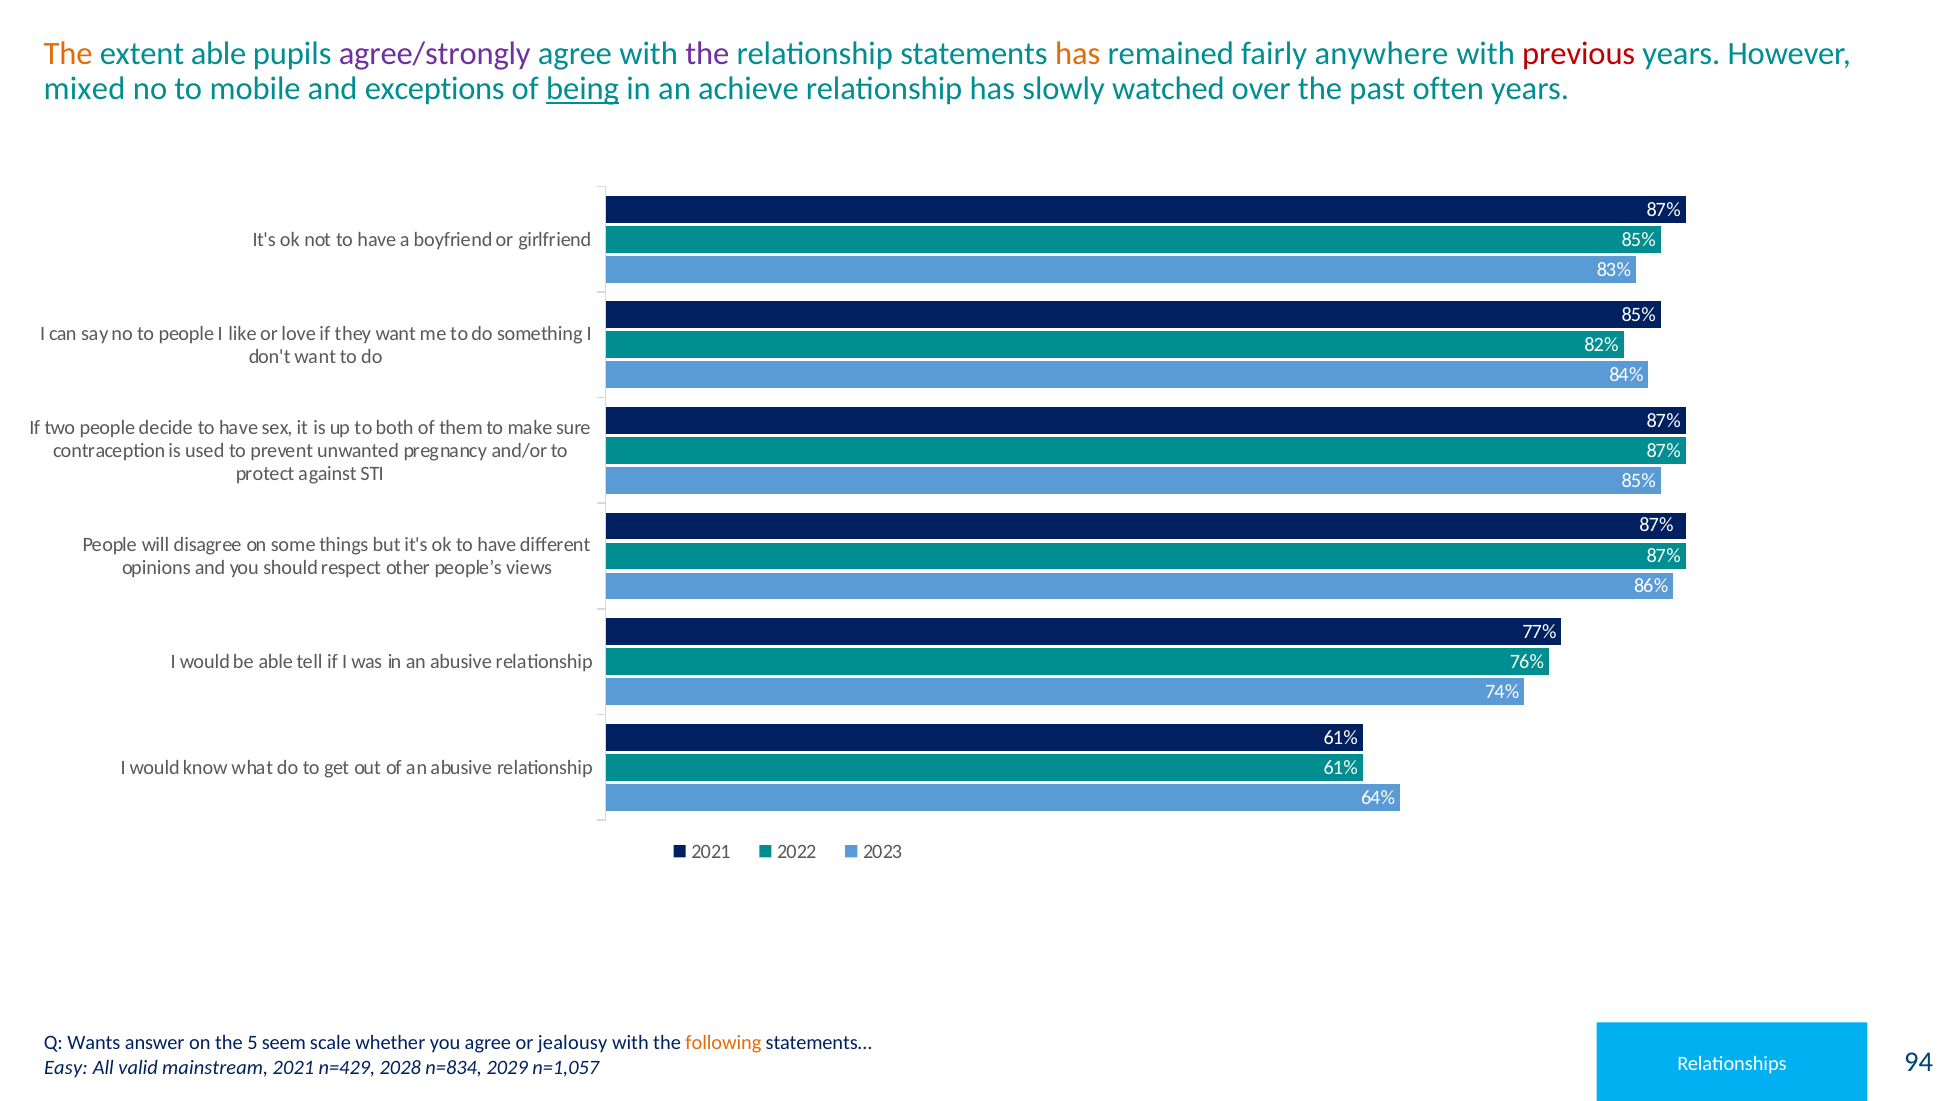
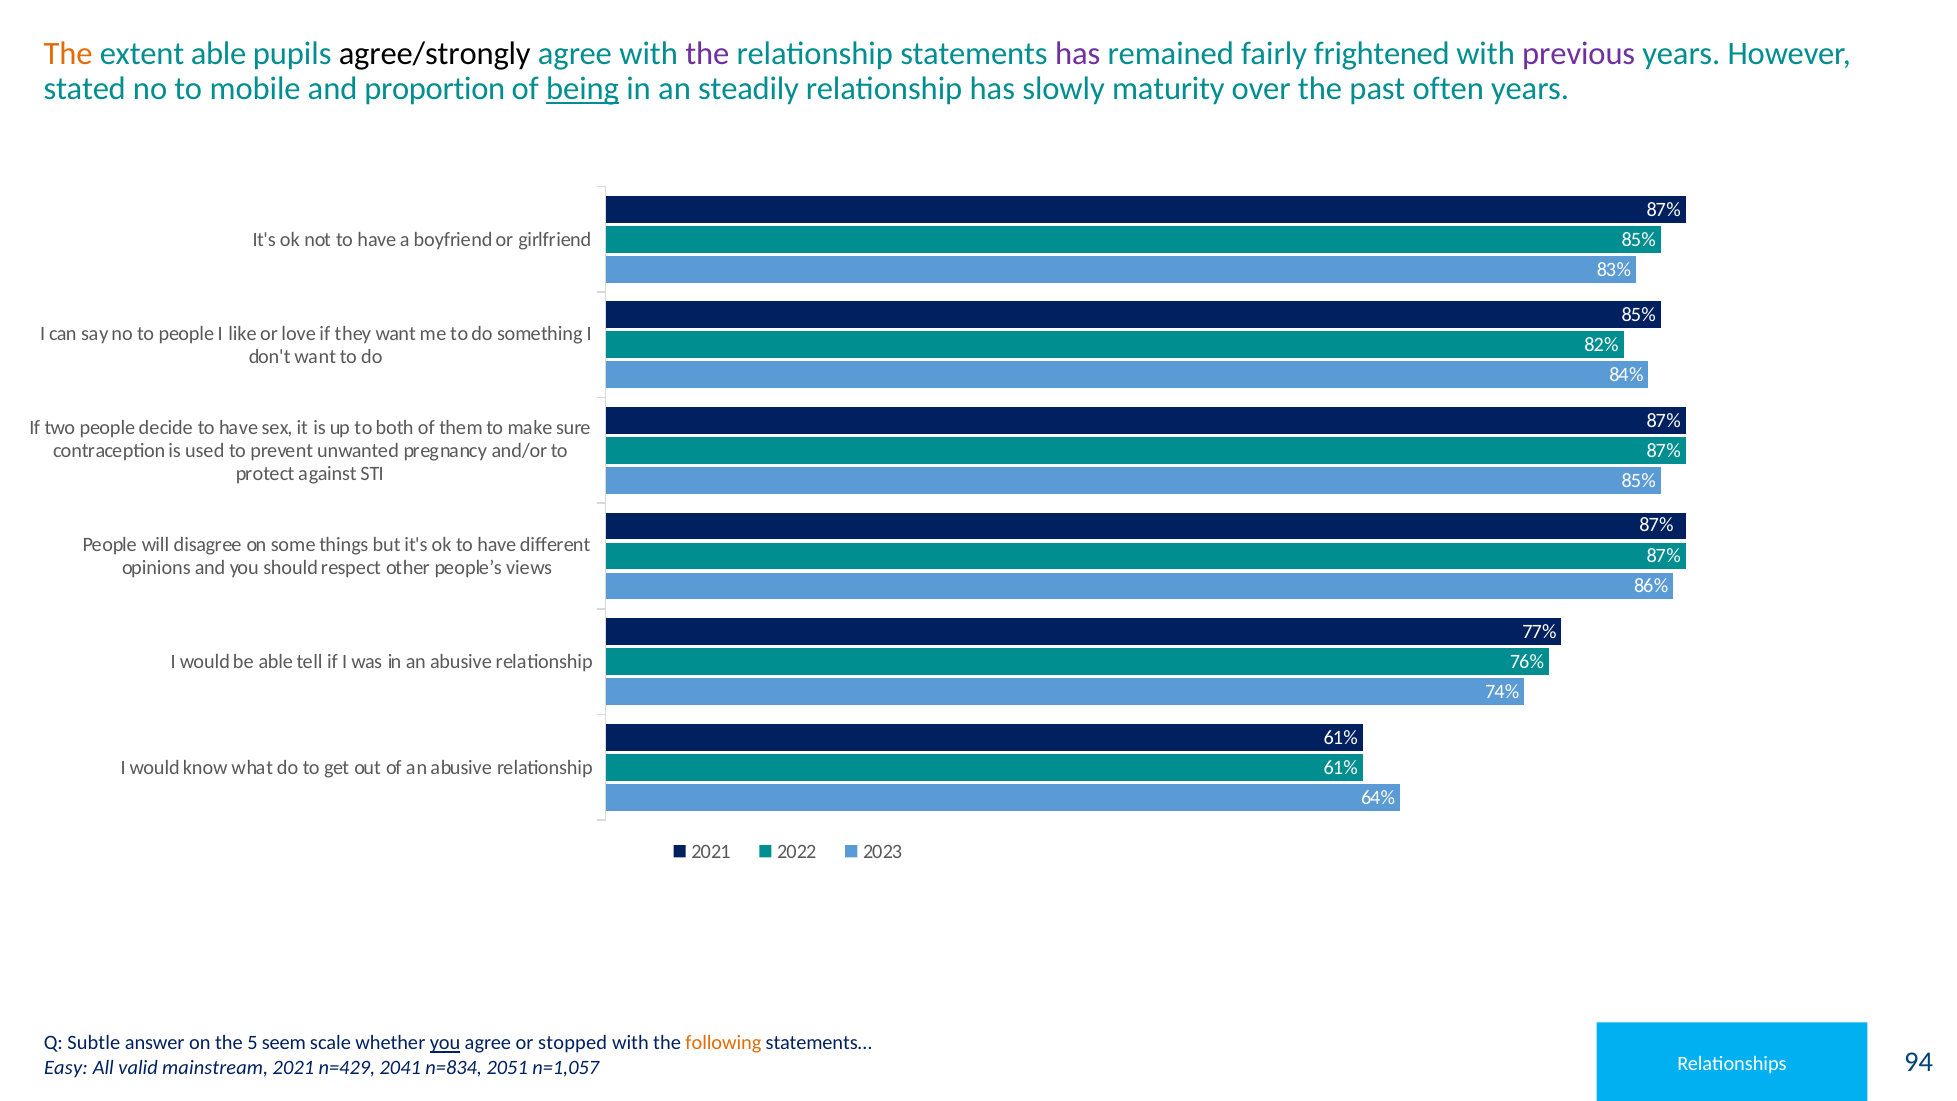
agree/strongly colour: purple -> black
has at (1078, 54) colour: orange -> purple
anywhere: anywhere -> frightened
previous colour: red -> purple
mixed: mixed -> stated
exceptions: exceptions -> proportion
achieve: achieve -> steadily
watched: watched -> maturity
Wants: Wants -> Subtle
you at (445, 1043) underline: none -> present
jealousy: jealousy -> stopped
2028: 2028 -> 2041
2029: 2029 -> 2051
